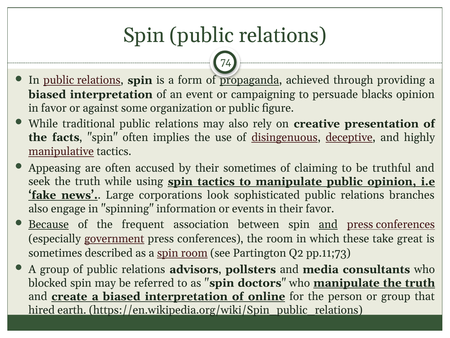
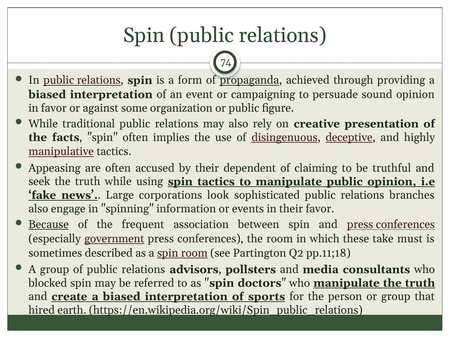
blacks: blacks -> sound
their sometimes: sometimes -> dependent
and at (328, 224) underline: present -> none
great: great -> must
pp.11;73: pp.11;73 -> pp.11;18
online: online -> sports
